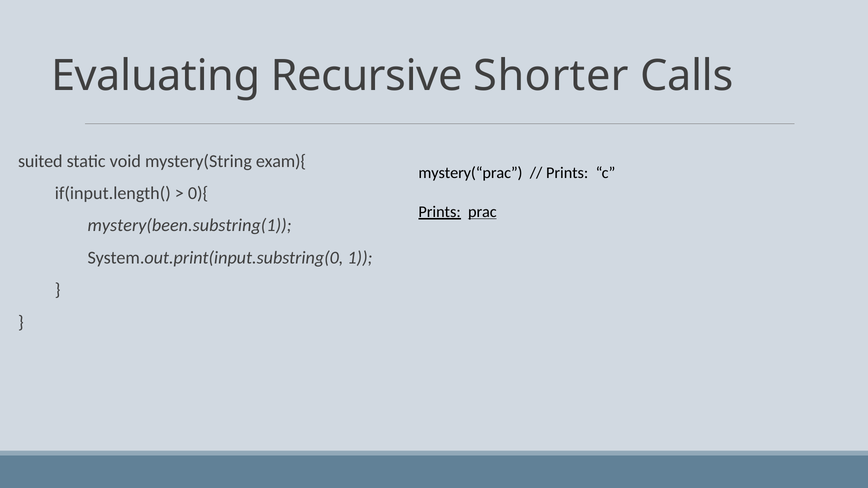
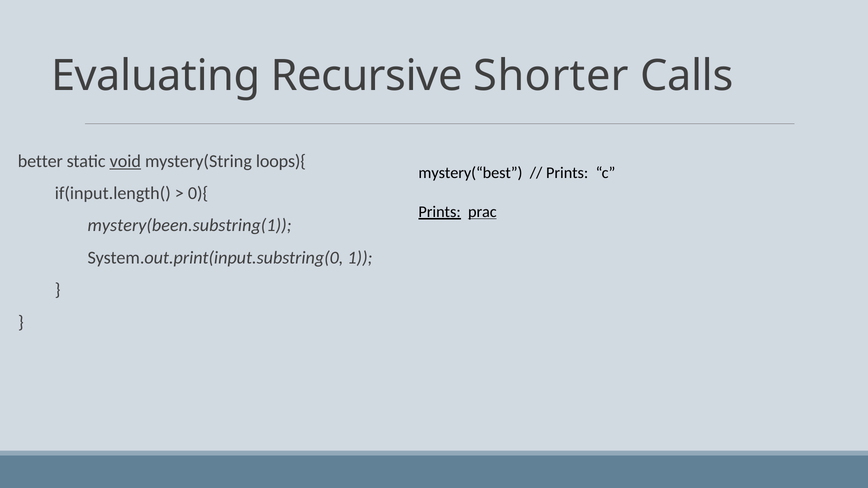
suited: suited -> better
void underline: none -> present
exam){: exam){ -> loops){
mystery(“prac: mystery(“prac -> mystery(“best
